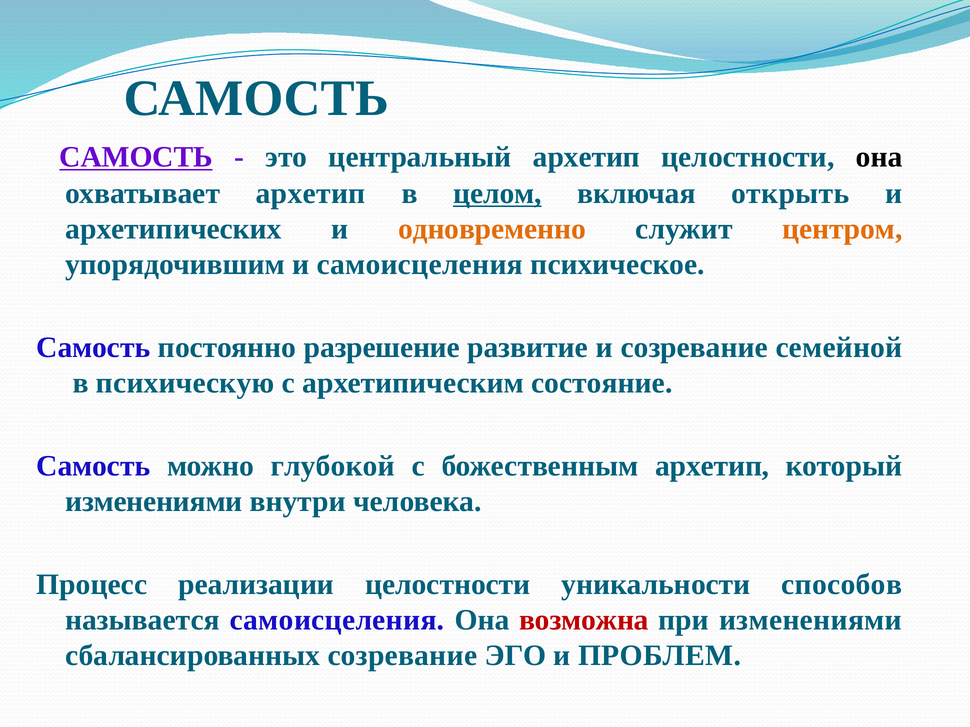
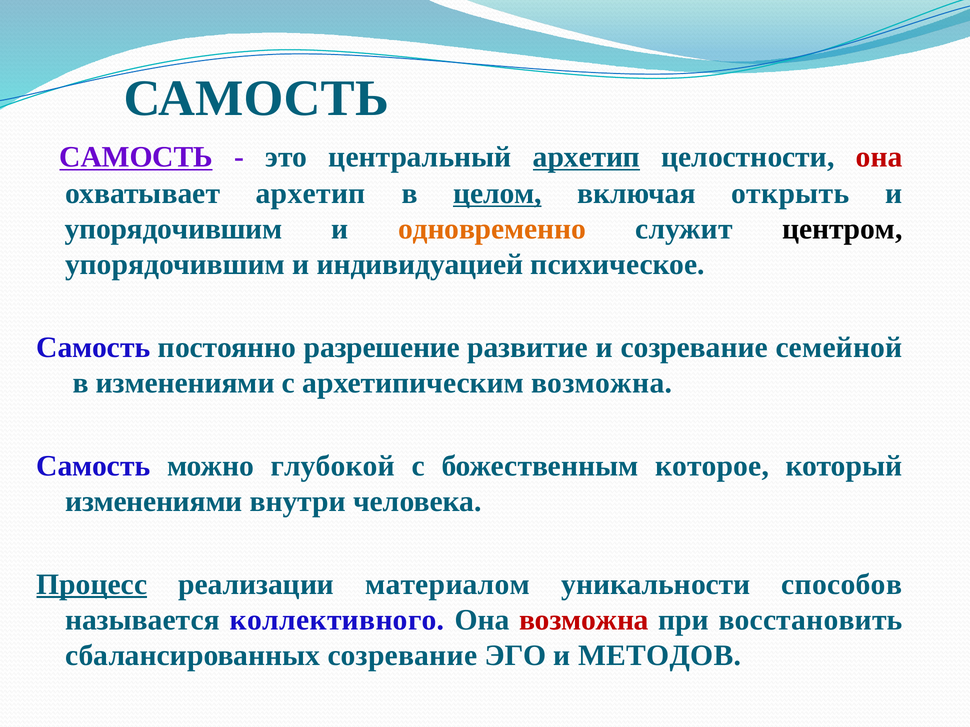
архетип at (586, 157) underline: none -> present
она at (879, 157) colour: black -> red
архетипических at (174, 229): архетипических -> упорядочившим
центром colour: orange -> black
и самоисцеления: самоисцеления -> индивидуацией
в психическую: психическую -> изменениями
архетипическим состояние: состояние -> возможна
божественным архетип: архетип -> которое
Процесс underline: none -> present
реализации целостности: целостности -> материалом
называется самоисцеления: самоисцеления -> коллективного
при изменениями: изменениями -> восстановить
ПРОБЛЕМ: ПРОБЛЕМ -> МЕТОДОВ
